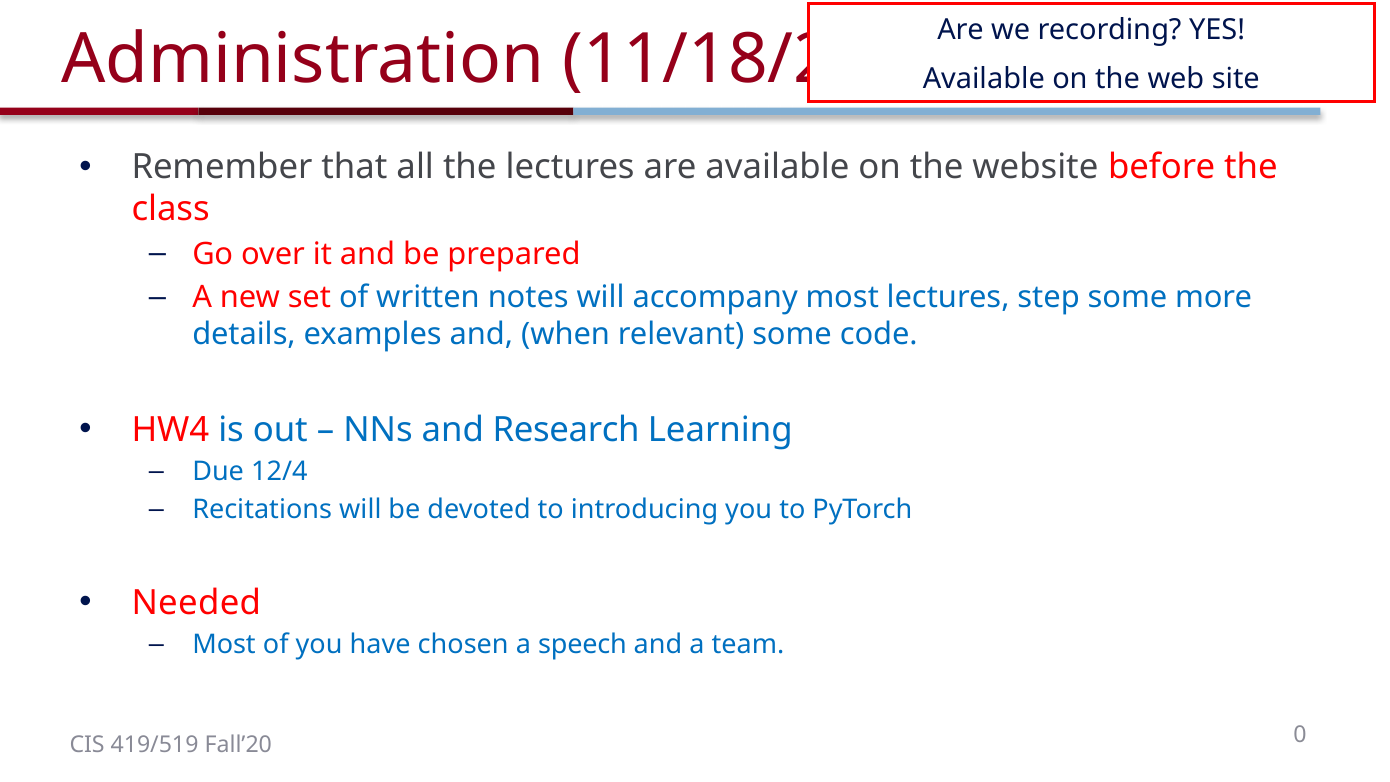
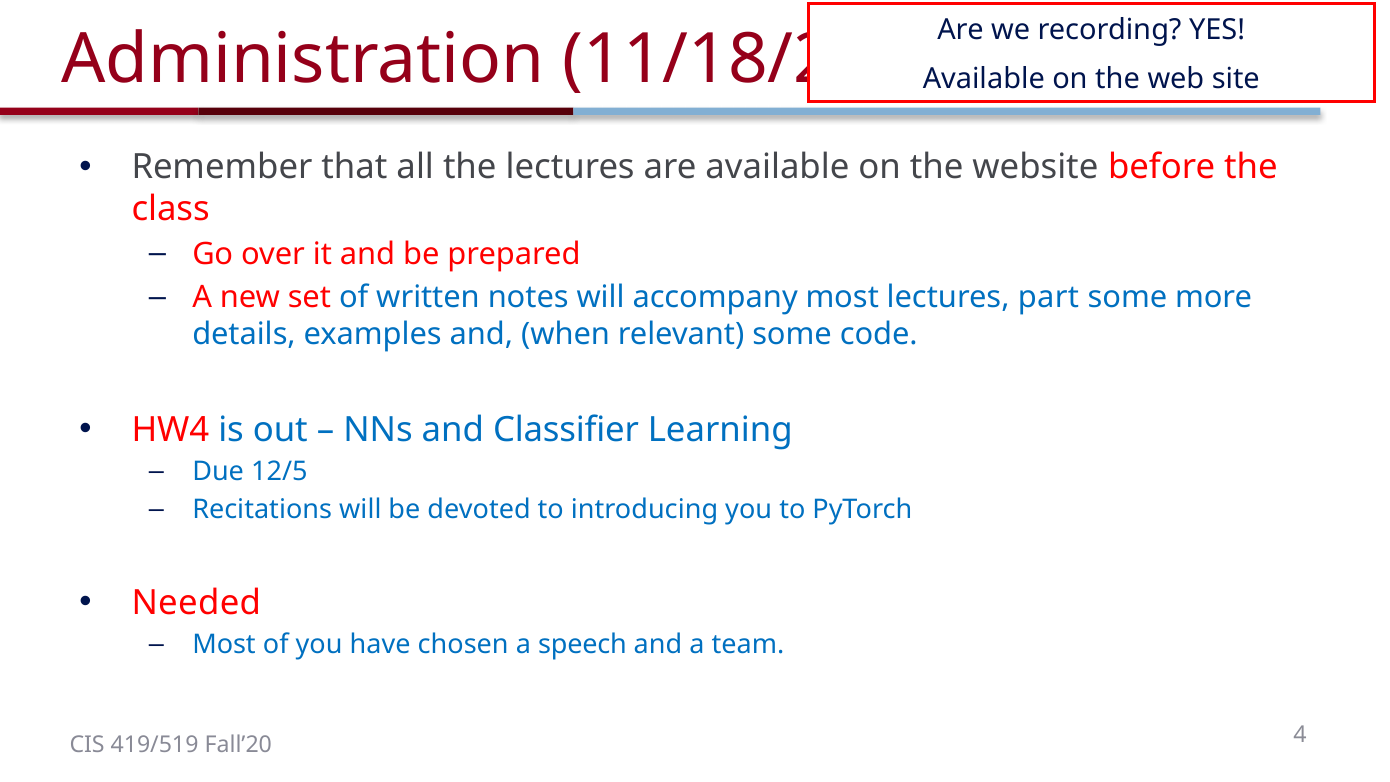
step: step -> part
Research: Research -> Classifier
12/4: 12/4 -> 12/5
0: 0 -> 4
